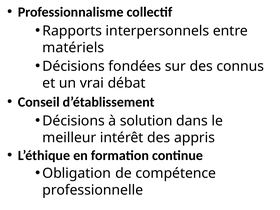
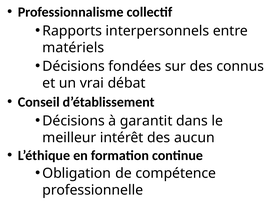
solution: solution -> garantit
appris: appris -> aucun
